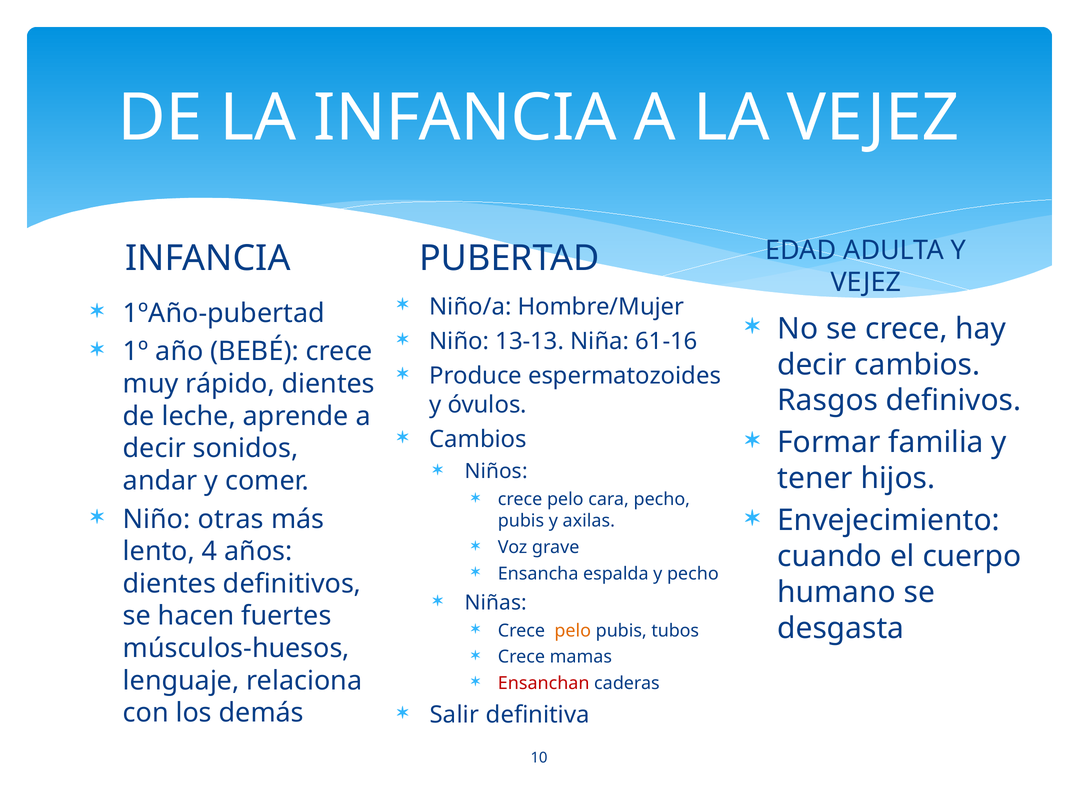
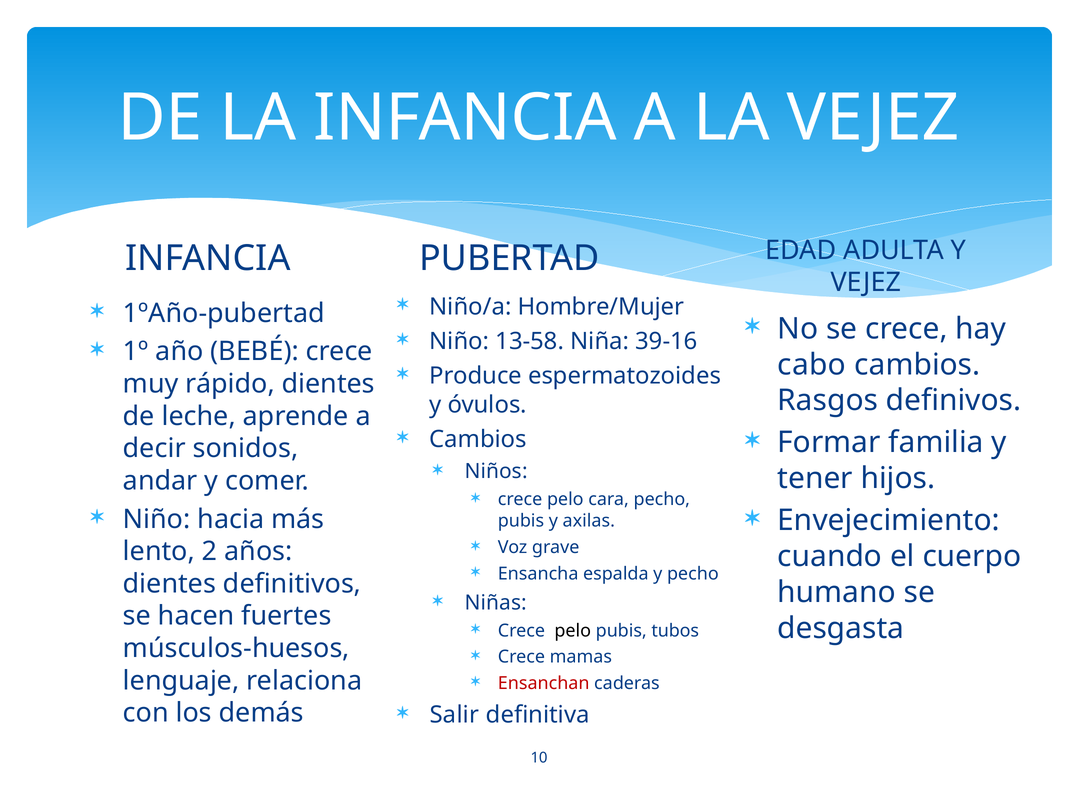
13-13: 13-13 -> 13-58
61-16: 61-16 -> 39-16
decir at (812, 365): decir -> cabo
otras: otras -> hacia
4: 4 -> 2
pelo at (573, 631) colour: orange -> black
